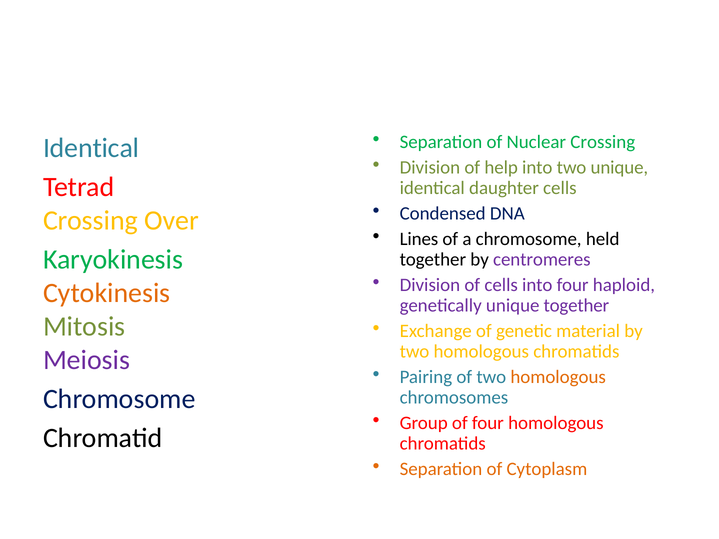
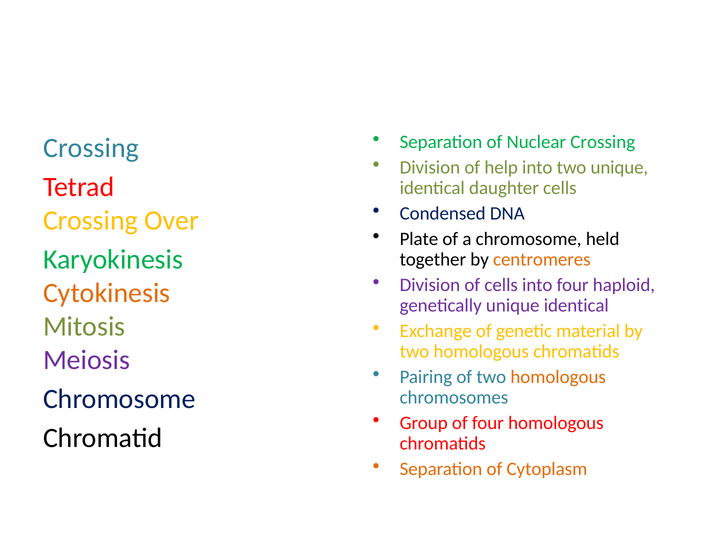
Identical at (91, 148): Identical -> Crossing
Lines: Lines -> Plate
centromeres colour: purple -> orange
genetically unique together: together -> identical
